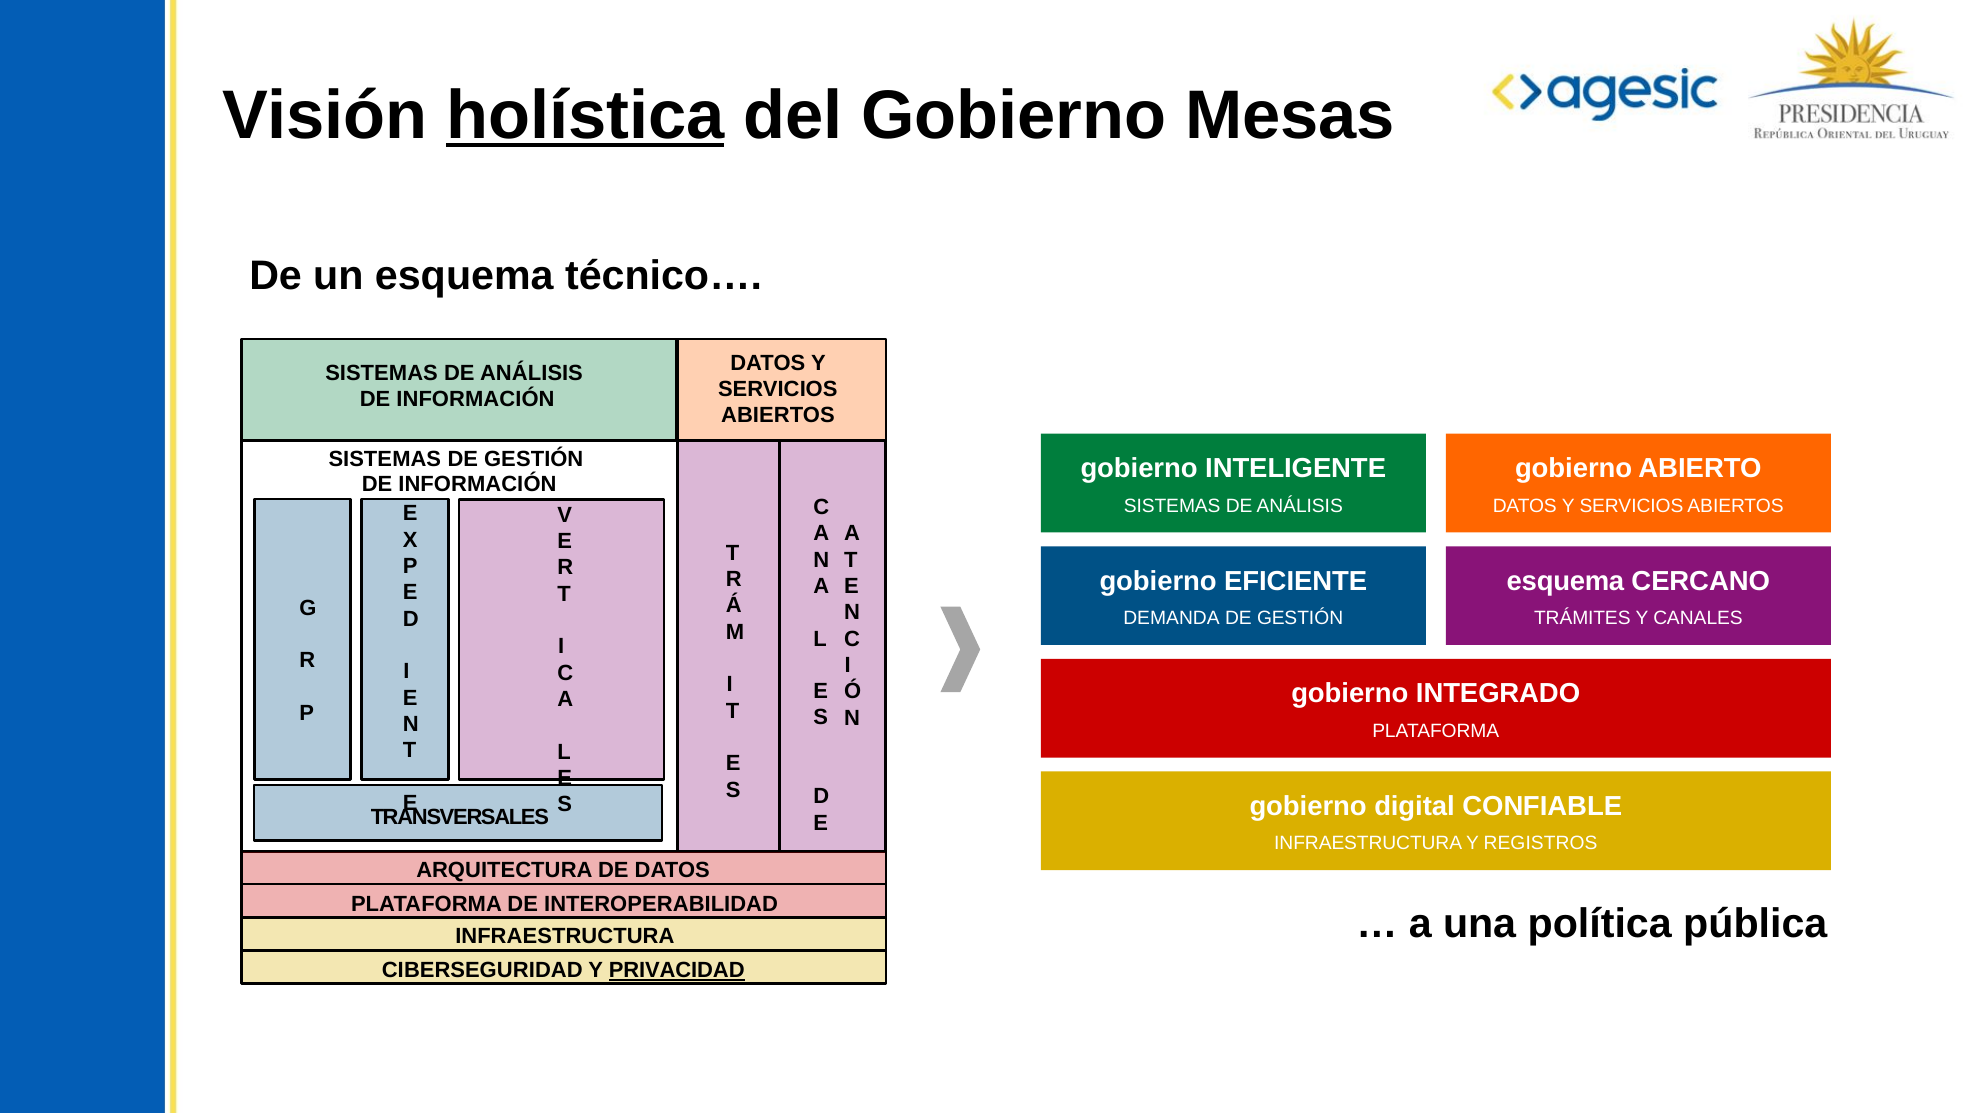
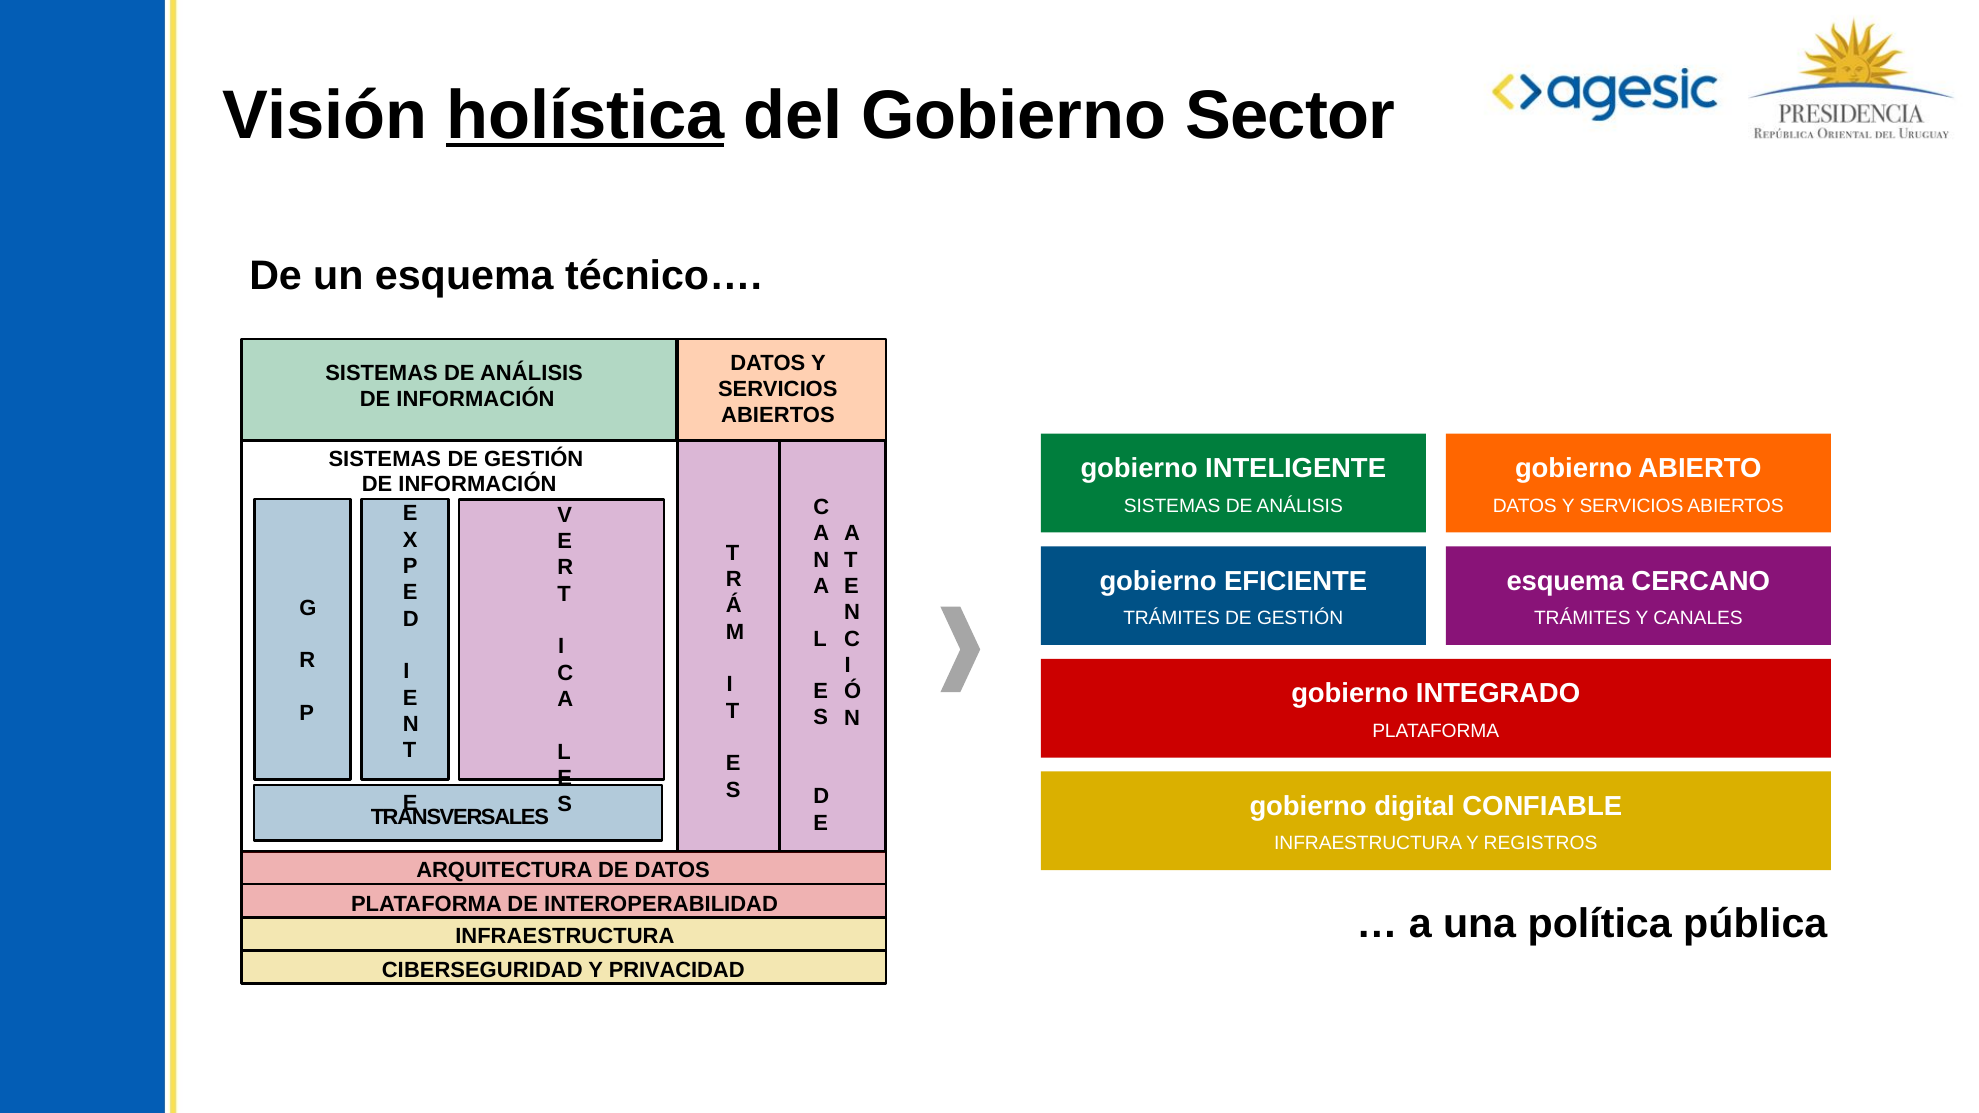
Mesas: Mesas -> Sector
DEMANDA at (1172, 619): DEMANDA -> TRÁMITES
PRIVACIDAD underline: present -> none
